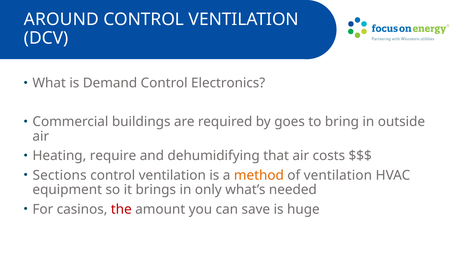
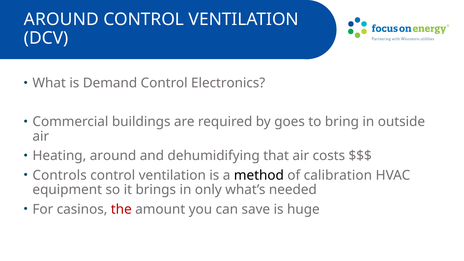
Heating require: require -> around
Sections: Sections -> Controls
method colour: orange -> black
of ventilation: ventilation -> calibration
